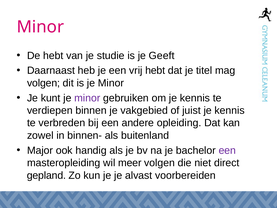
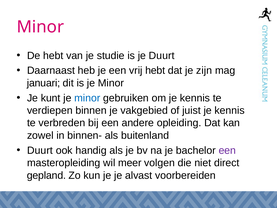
je Geeft: Geeft -> Duurt
titel: titel -> zijn
volgen at (43, 83): volgen -> januari
minor at (87, 98) colour: purple -> blue
Major at (40, 150): Major -> Duurt
